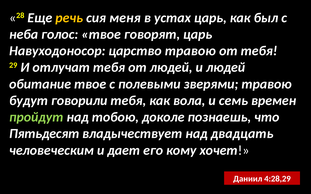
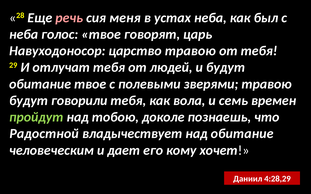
речь colour: yellow -> pink
устах царь: царь -> неба
и людей: людей -> будут
Пятьдесят: Пятьдесят -> Радостной
над двадцать: двадцать -> обитание
